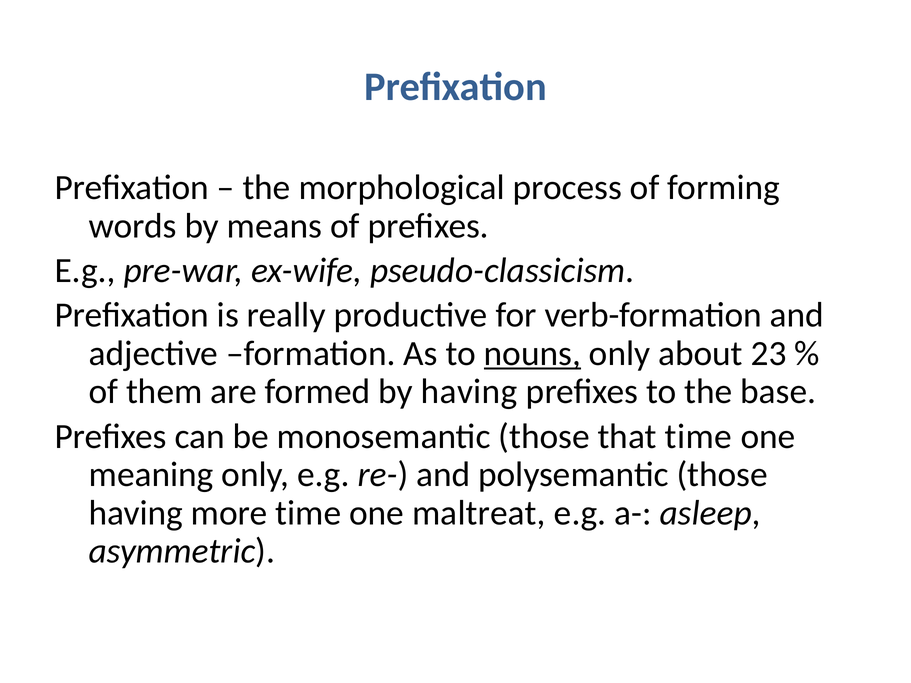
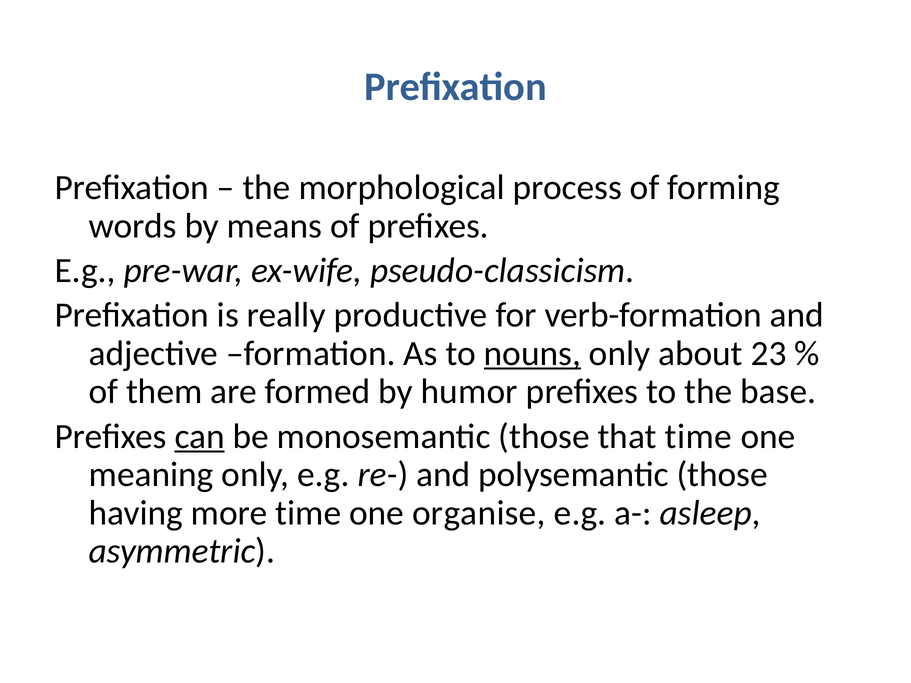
by having: having -> humor
can underline: none -> present
maltreat: maltreat -> organise
